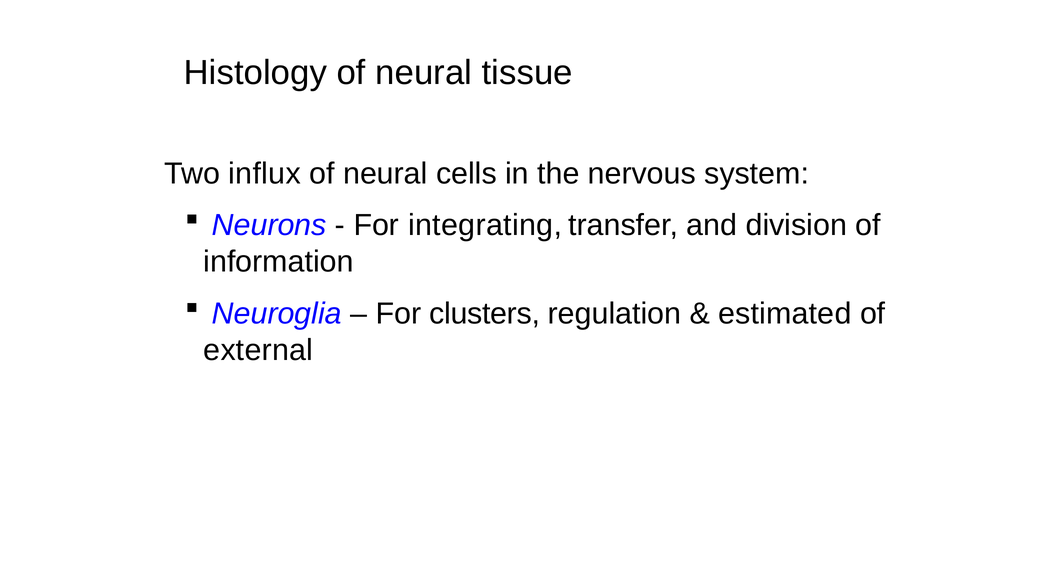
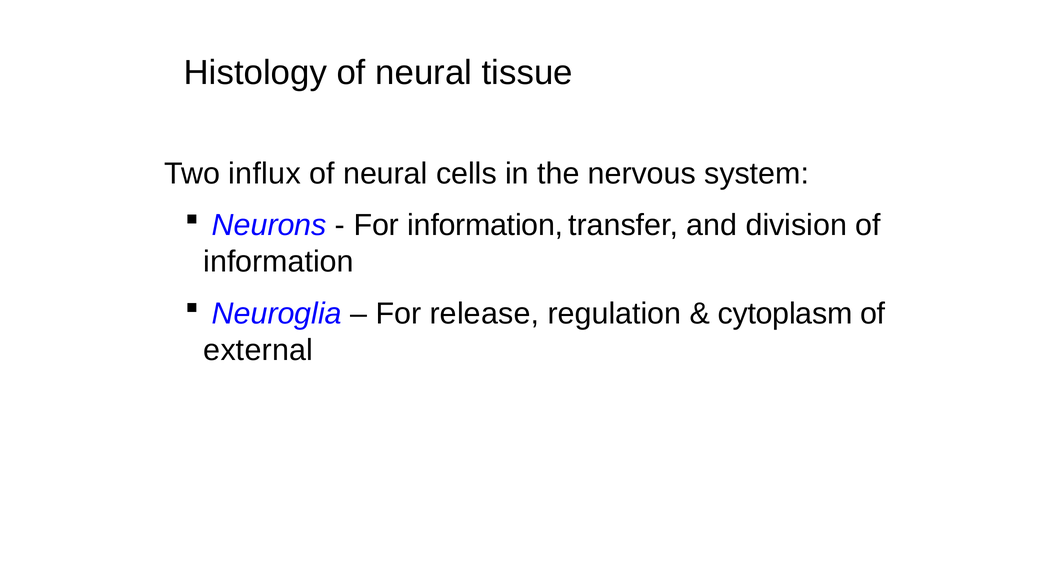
For integrating: integrating -> information
clusters: clusters -> release
estimated: estimated -> cytoplasm
